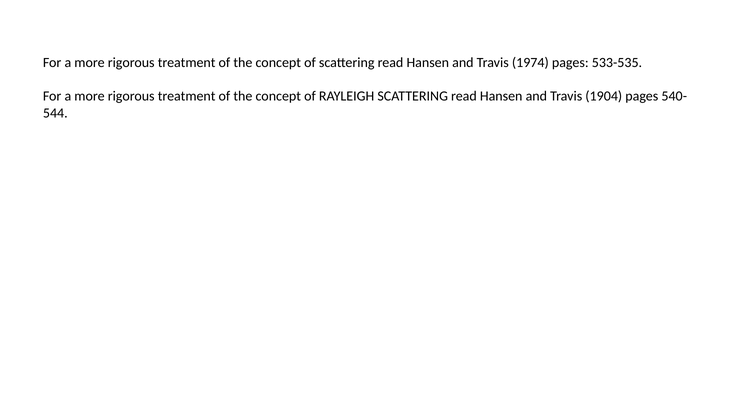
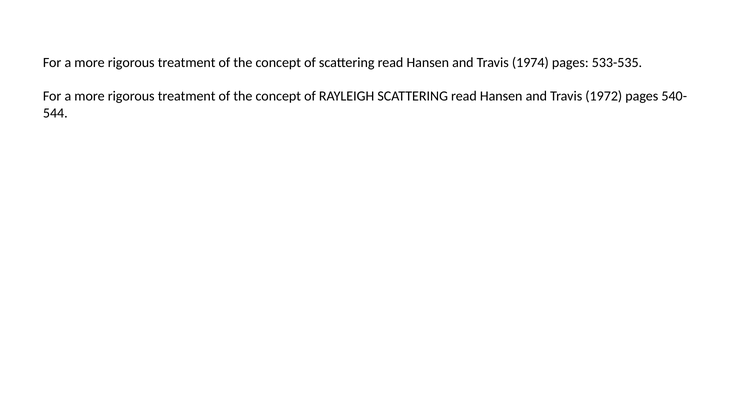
1904: 1904 -> 1972
